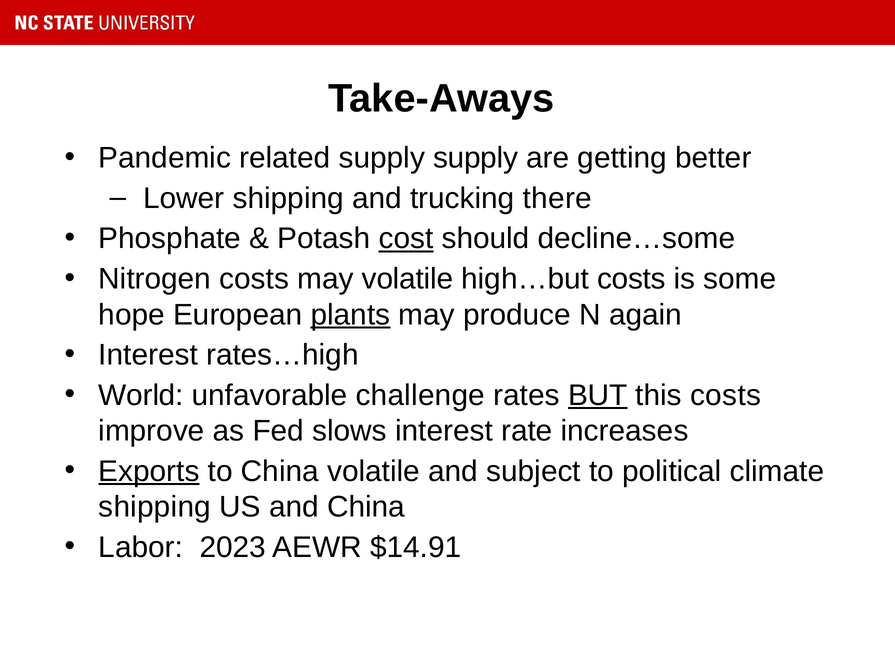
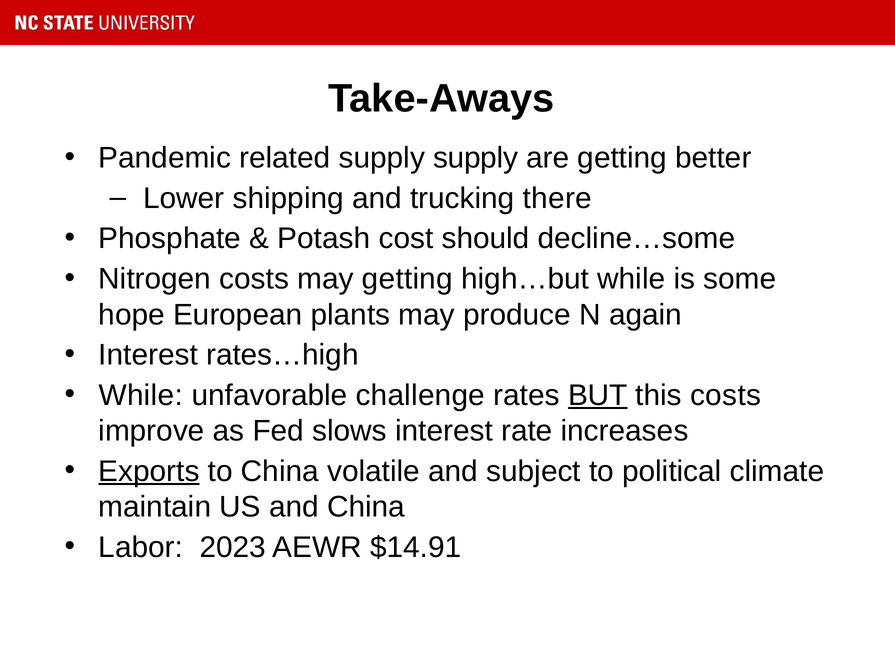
cost underline: present -> none
may volatile: volatile -> getting
high…but costs: costs -> while
plants underline: present -> none
World at (141, 395): World -> While
shipping at (155, 507): shipping -> maintain
